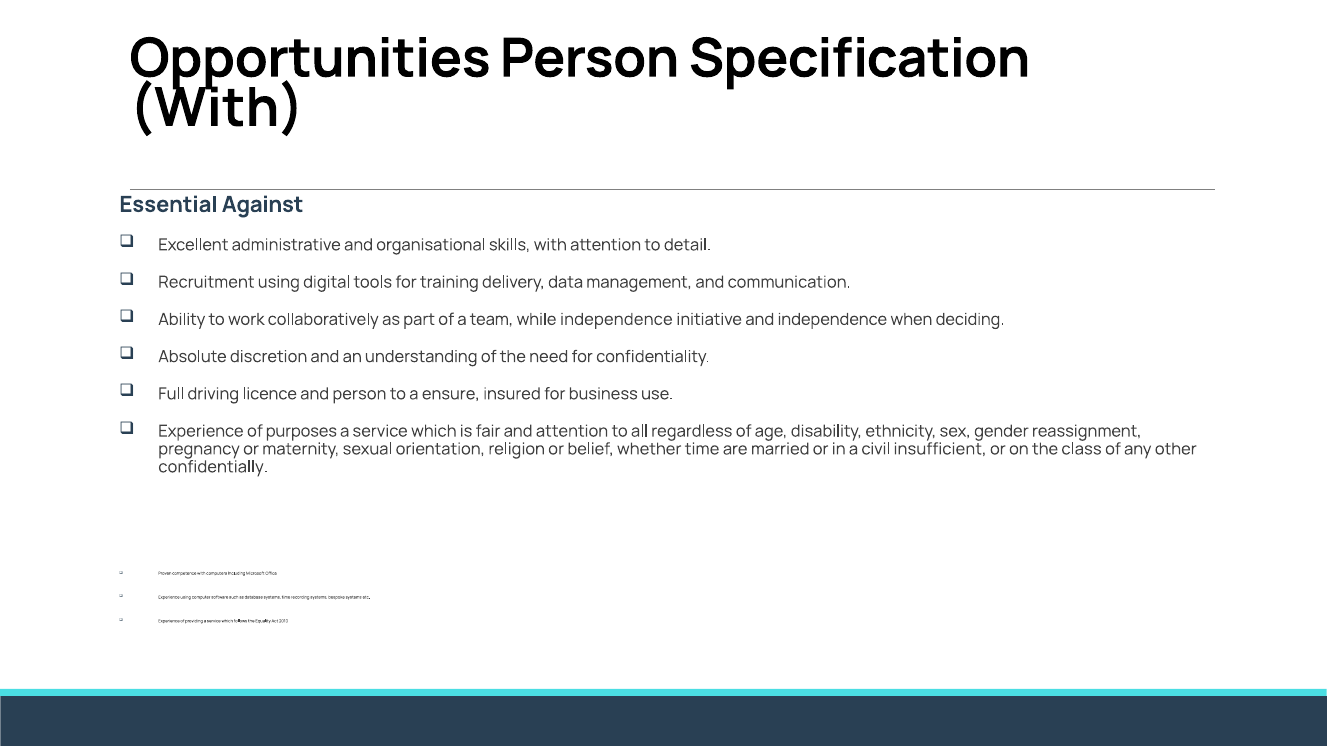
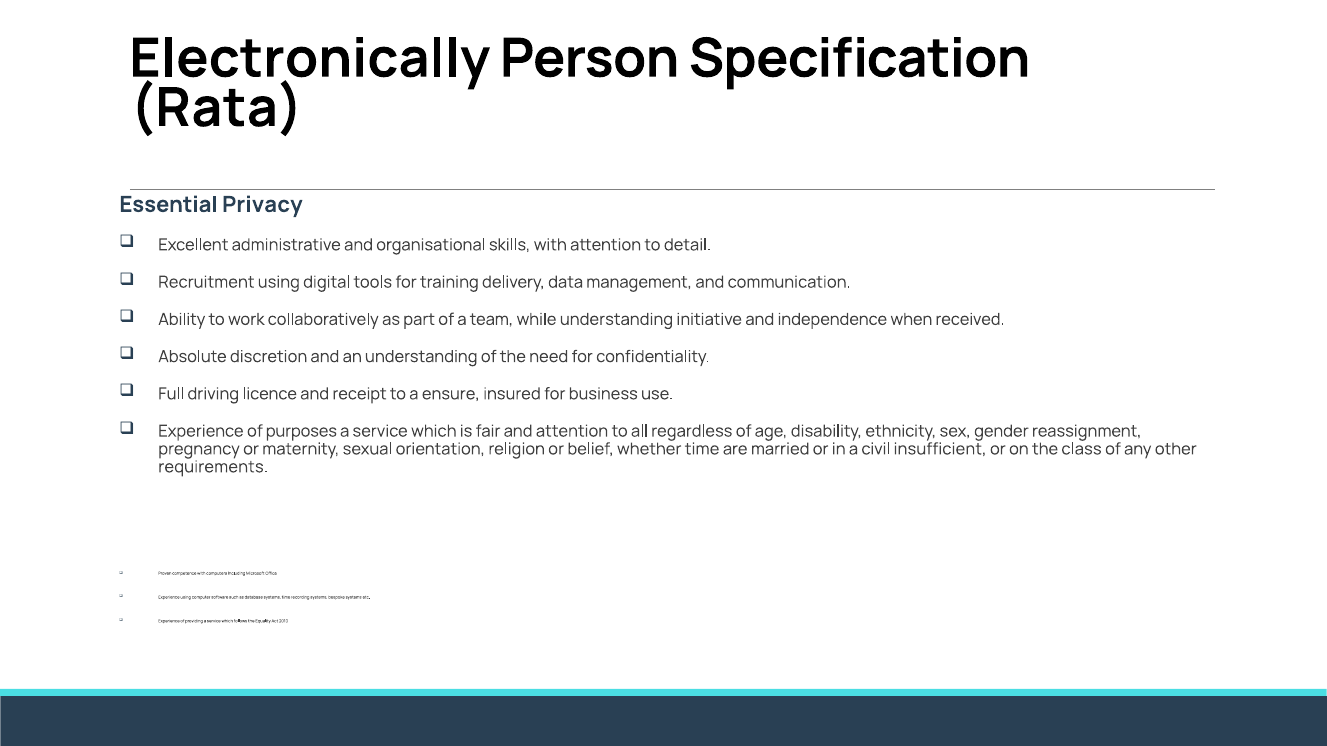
Opportunities: Opportunities -> Electronically
With at (217, 108): With -> Rata
Against: Against -> Privacy
while independence: independence -> understanding
deciding: deciding -> received
and person: person -> receipt
confidentially: confidentially -> requirements
